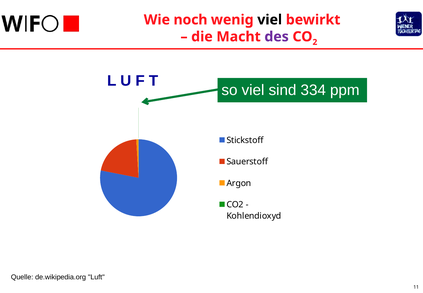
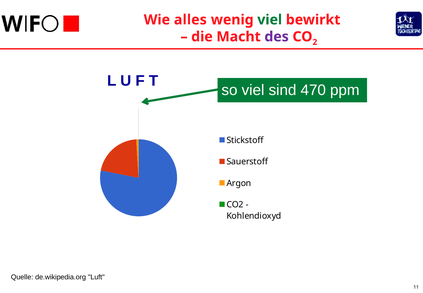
noch: noch -> alles
viel at (270, 20) colour: black -> green
334: 334 -> 470
